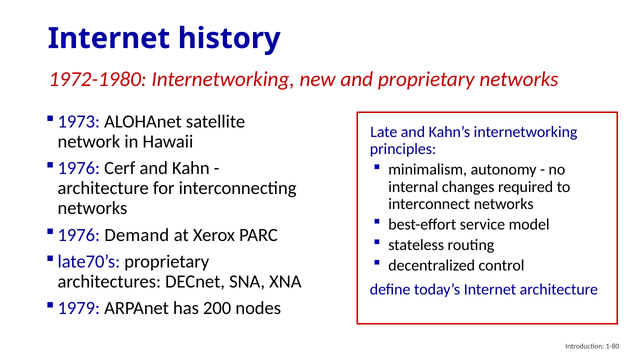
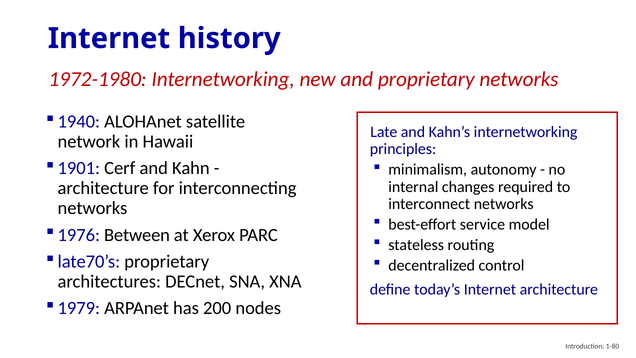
1973: 1973 -> 1940
1976 at (79, 168): 1976 -> 1901
Demand: Demand -> Between
